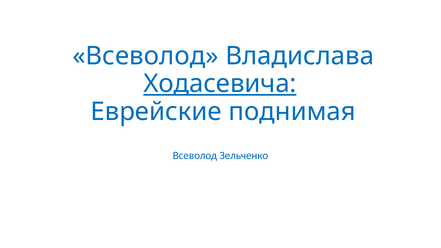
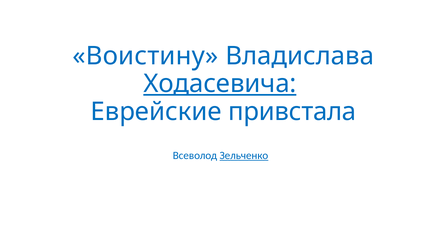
Всеволод at (145, 56): Всеволод -> Воистину
поднимая: поднимая -> привстала
Зельченко underline: none -> present
